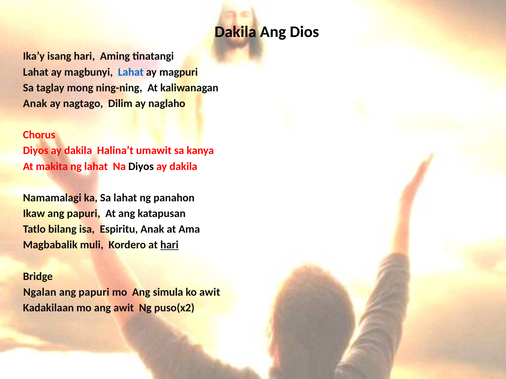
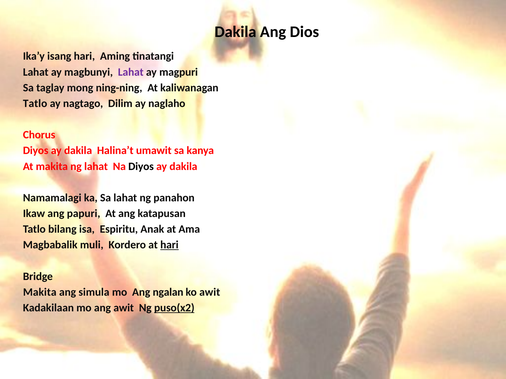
Lahat at (131, 72) colour: blue -> purple
Anak at (35, 104): Anak -> Tatlo
Ngalan at (40, 292): Ngalan -> Makita
papuri at (94, 292): papuri -> simula
simula: simula -> ngalan
puso(x2 underline: none -> present
